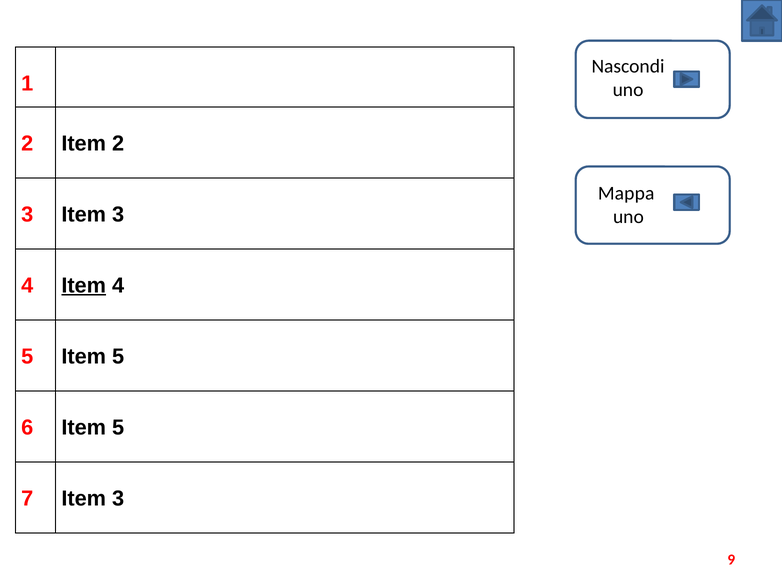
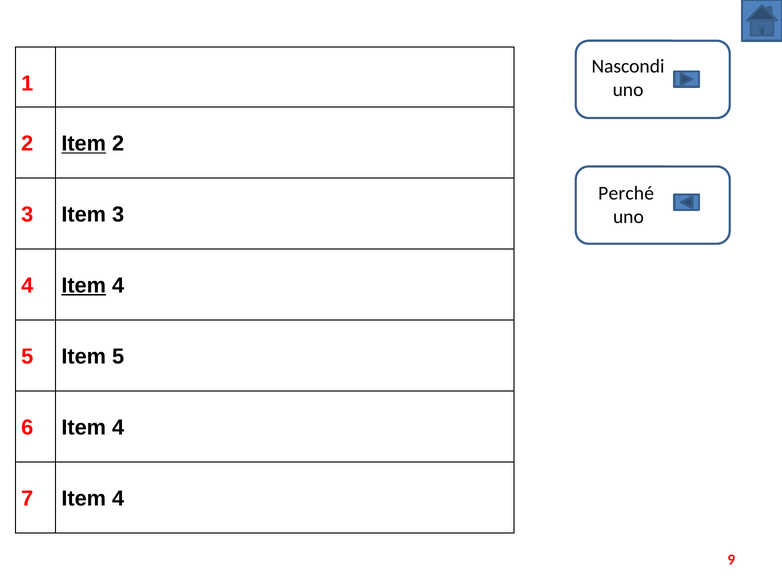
Item at (84, 144) underline: none -> present
Mappa: Mappa -> Perché
6 Item 5: 5 -> 4
7 Item 3: 3 -> 4
